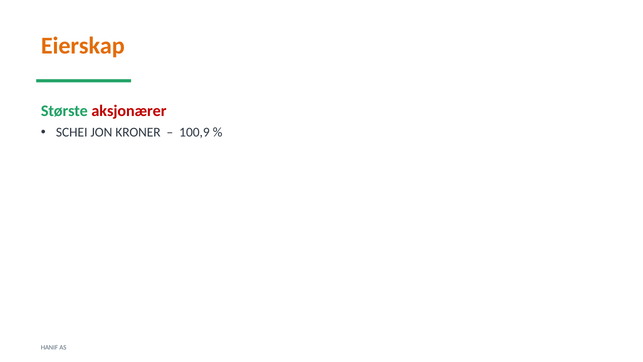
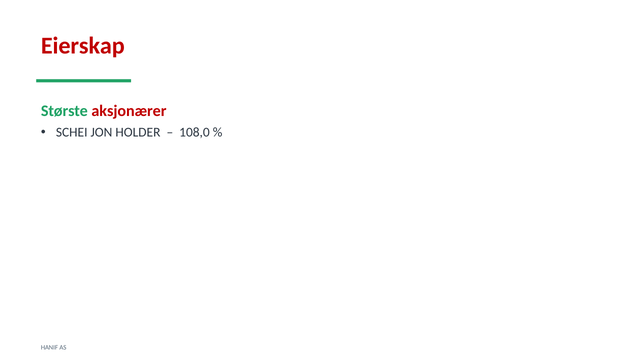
Eierskap colour: orange -> red
KRONER: KRONER -> HOLDER
100,9: 100,9 -> 108,0
